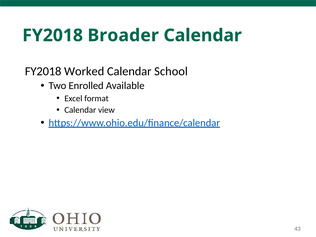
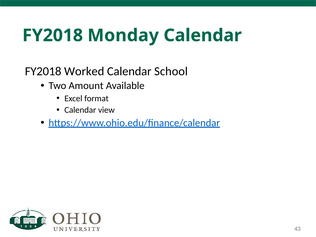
Broader: Broader -> Monday
Enrolled: Enrolled -> Amount
